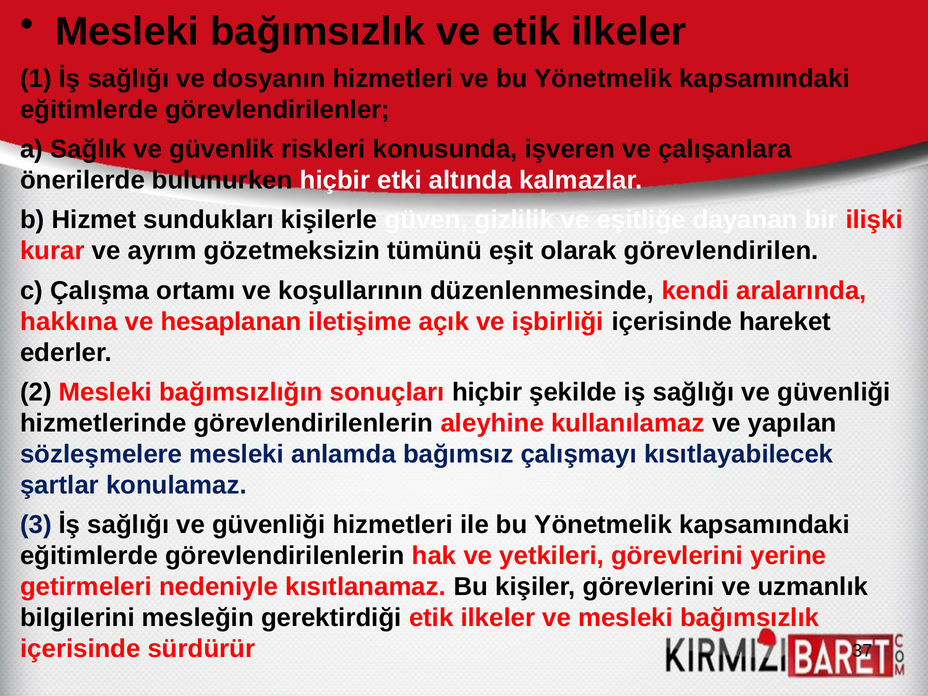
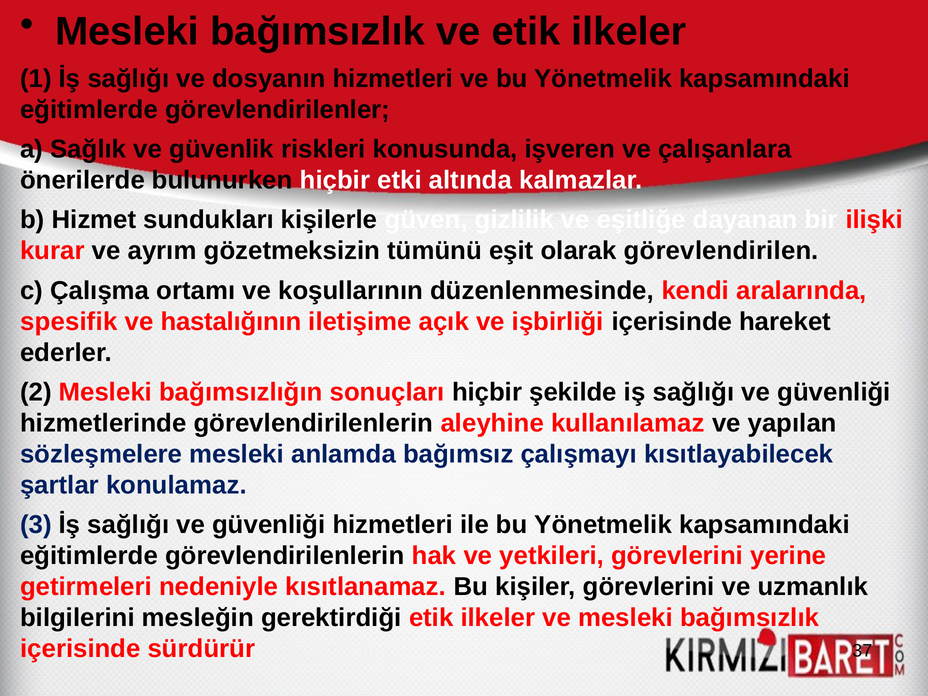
hakkına: hakkına -> spesifik
hesaplanan: hesaplanan -> hastalığının
